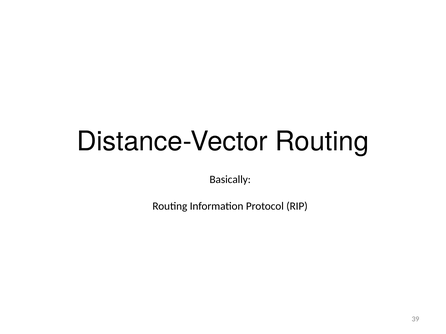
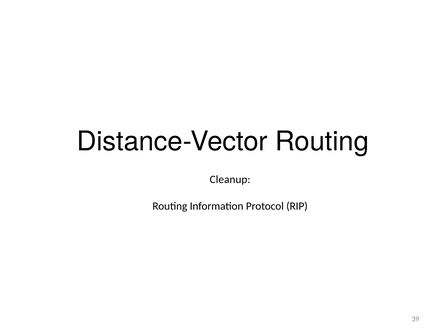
Basically: Basically -> Cleanup
